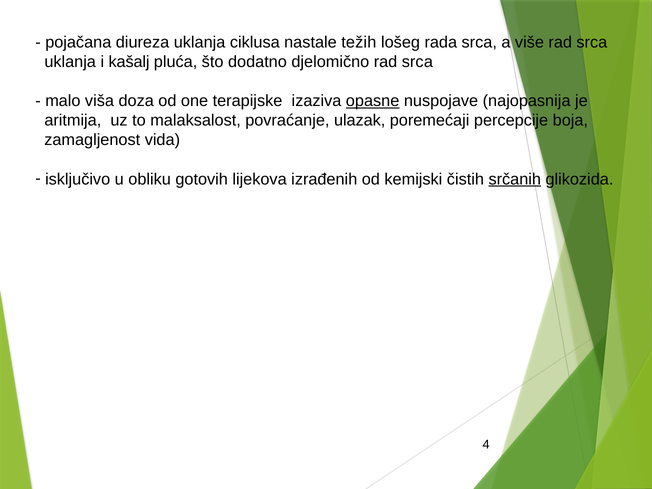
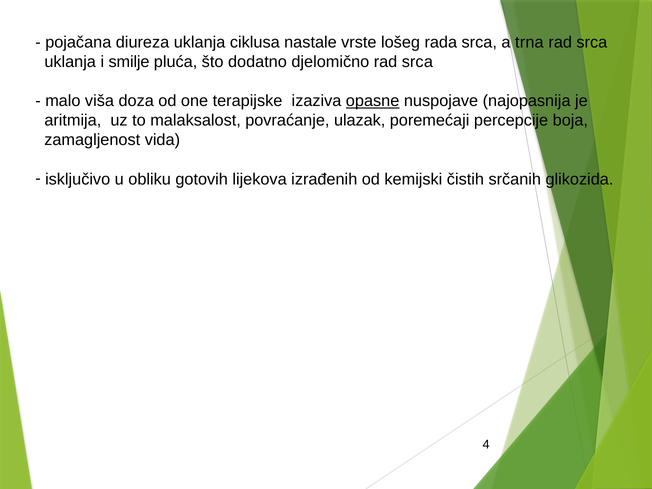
težih: težih -> vrste
više: više -> trna
kašalj: kašalj -> smilje
srčanih underline: present -> none
